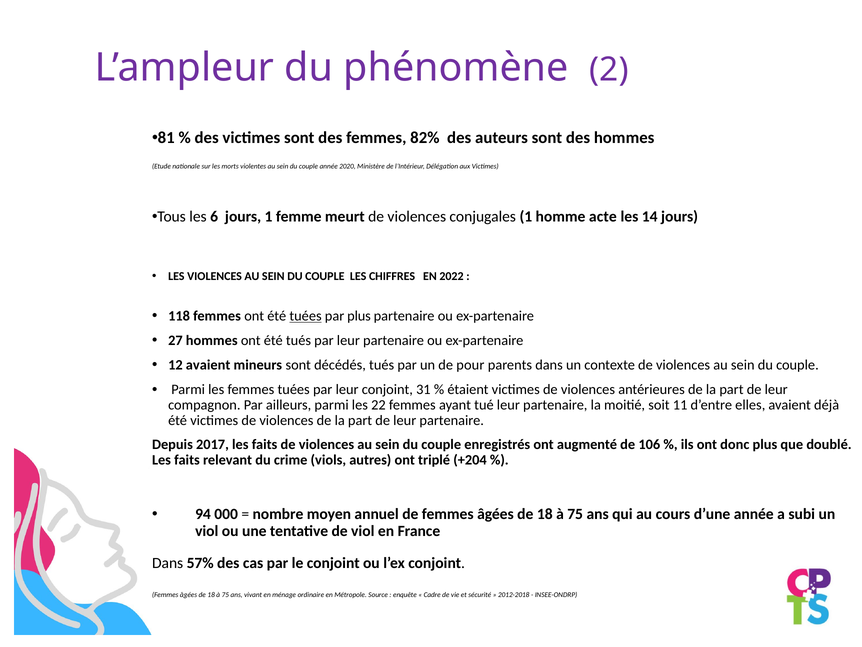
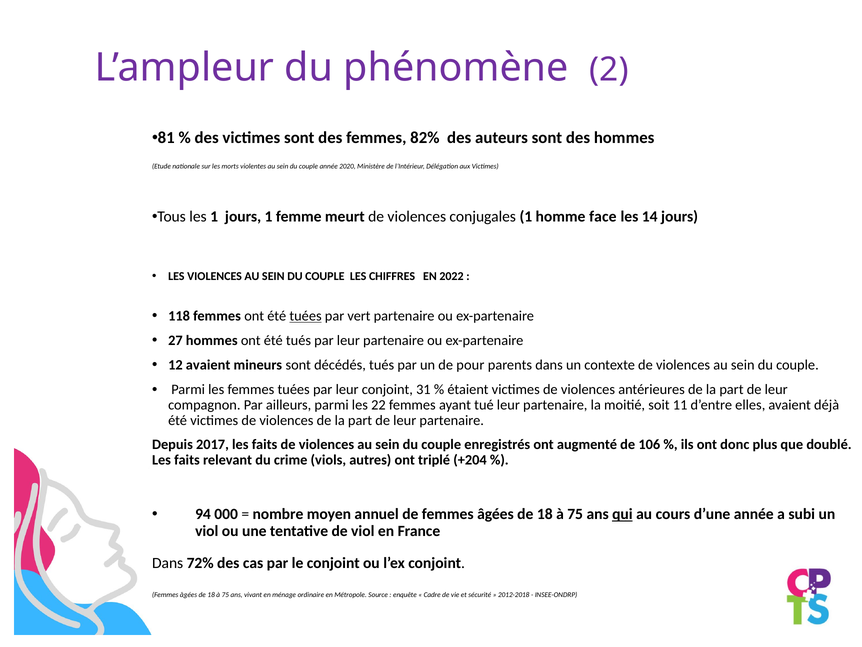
les 6: 6 -> 1
acte: acte -> face
par plus: plus -> vert
qui underline: none -> present
57%: 57% -> 72%
